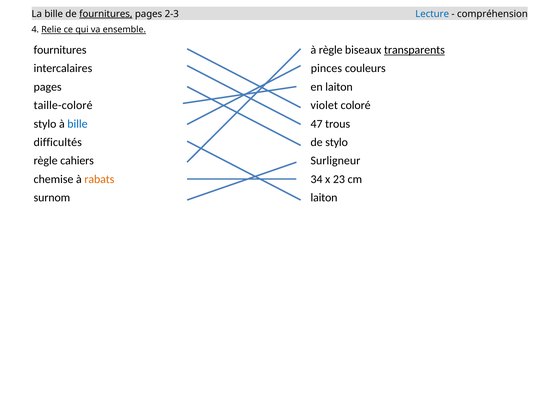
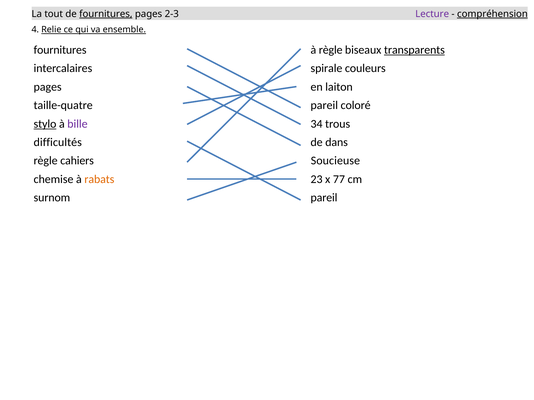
La bille: bille -> tout
Lecture colour: blue -> purple
compréhension underline: none -> present
pinces: pinces -> spirale
taille-coloré: taille-coloré -> taille-quatre
violet at (324, 105): violet -> pareil
stylo at (45, 124) underline: none -> present
bille at (77, 124) colour: blue -> purple
47: 47 -> 34
de stylo: stylo -> dans
Surligneur: Surligneur -> Soucieuse
34: 34 -> 23
23: 23 -> 77
laiton at (324, 198): laiton -> pareil
